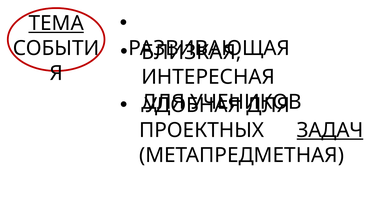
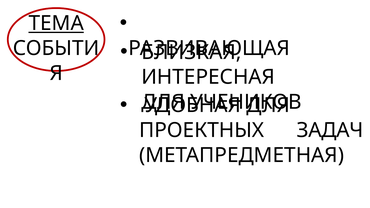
ЗАДАЧ underline: present -> none
